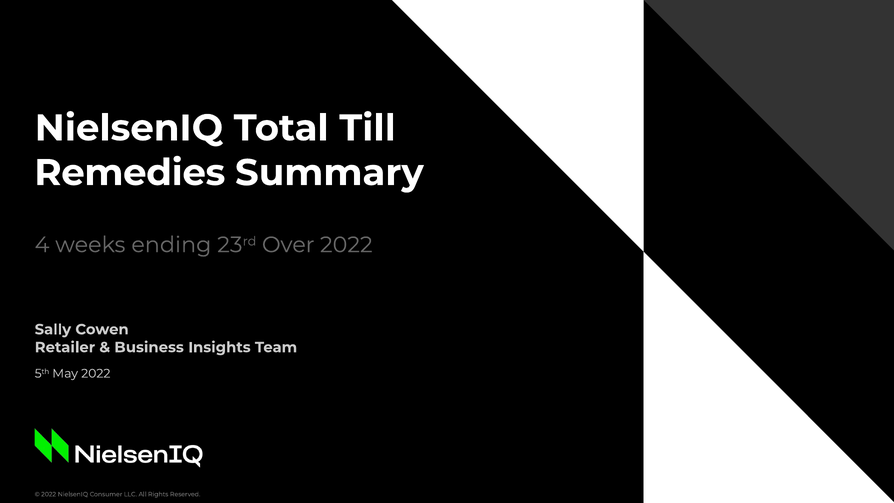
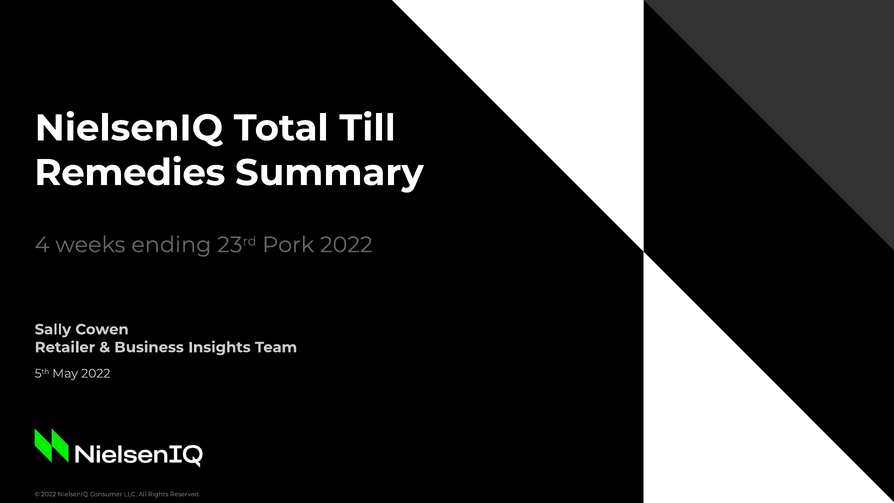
Over: Over -> Pork
